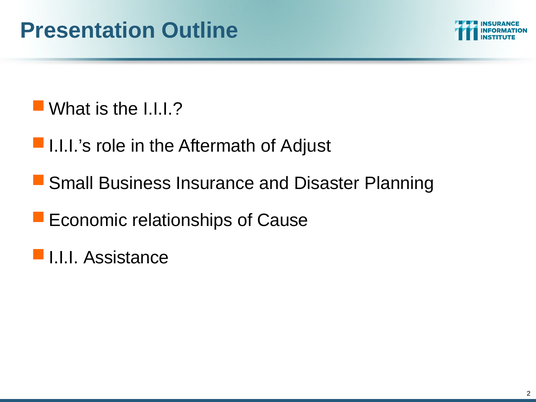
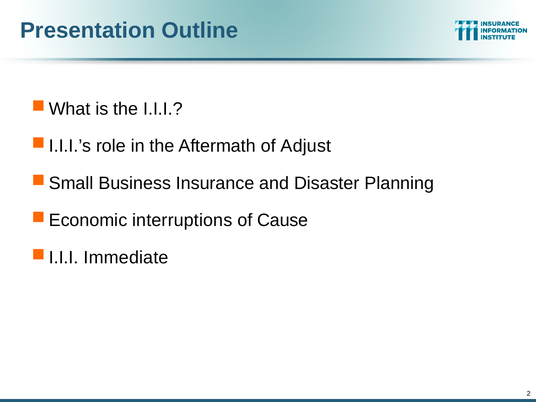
relationships: relationships -> interruptions
Assistance: Assistance -> Immediate
